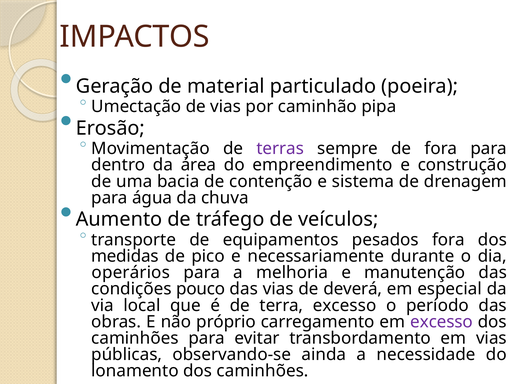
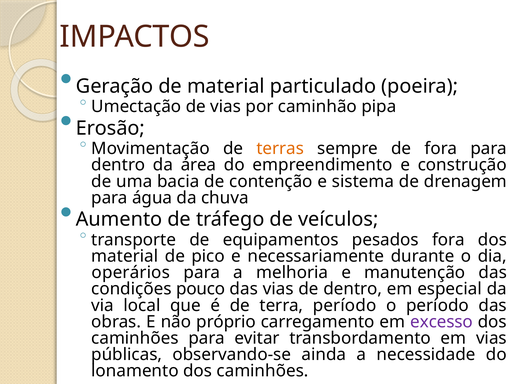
terras colour: purple -> orange
medidas at (125, 256): medidas -> material
de deverá: deverá -> dentro
terra excesso: excesso -> período
